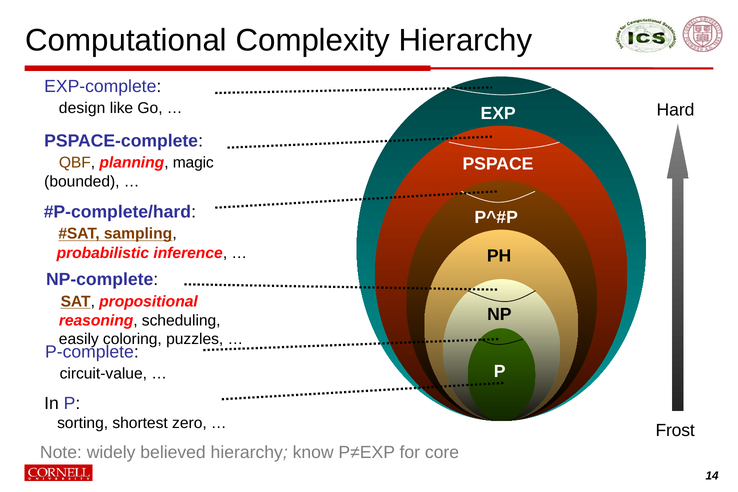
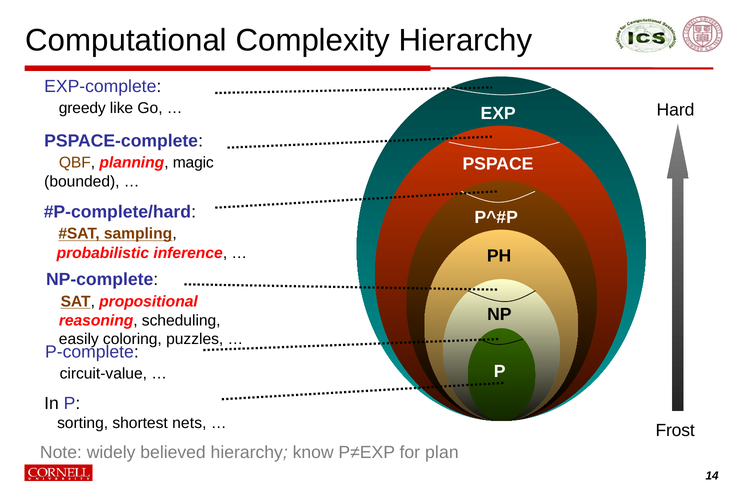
design: design -> greedy
zero: zero -> nets
core: core -> plan
